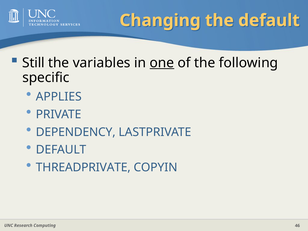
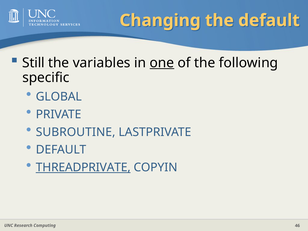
APPLIES: APPLIES -> GLOBAL
DEPENDENCY: DEPENDENCY -> SUBROUTINE
THREADPRIVATE underline: none -> present
